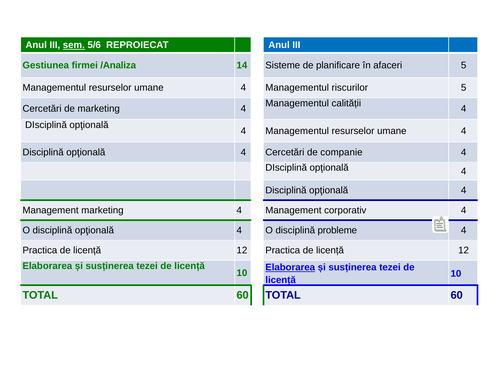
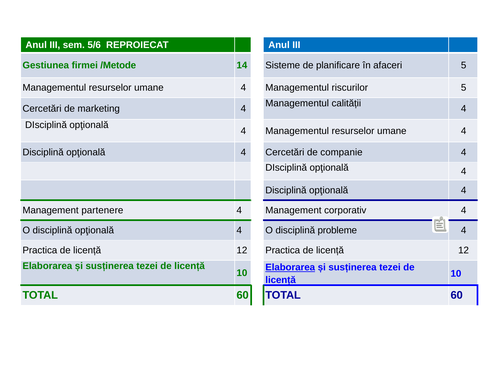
sem underline: present -> none
/Analiza: /Analiza -> /Metode
Management marketing: marketing -> partenere
